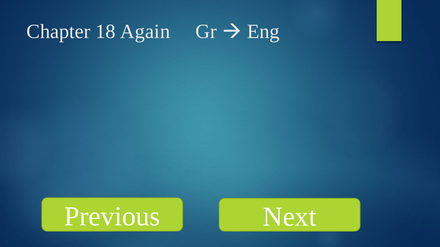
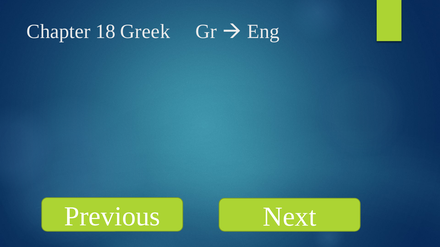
Again: Again -> Greek
